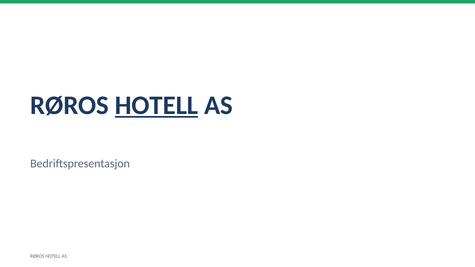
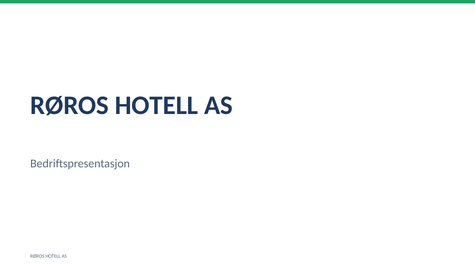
HOTELL at (157, 105) underline: present -> none
